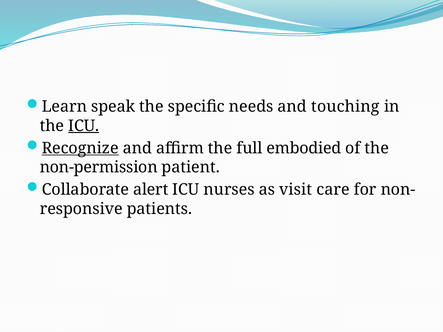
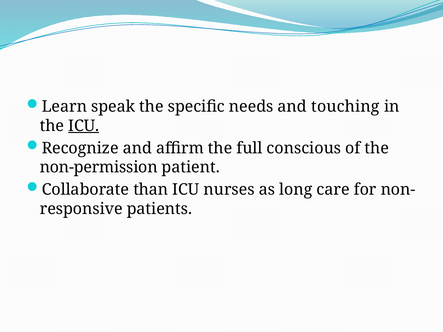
Recognize underline: present -> none
embodied: embodied -> conscious
alert: alert -> than
visit: visit -> long
